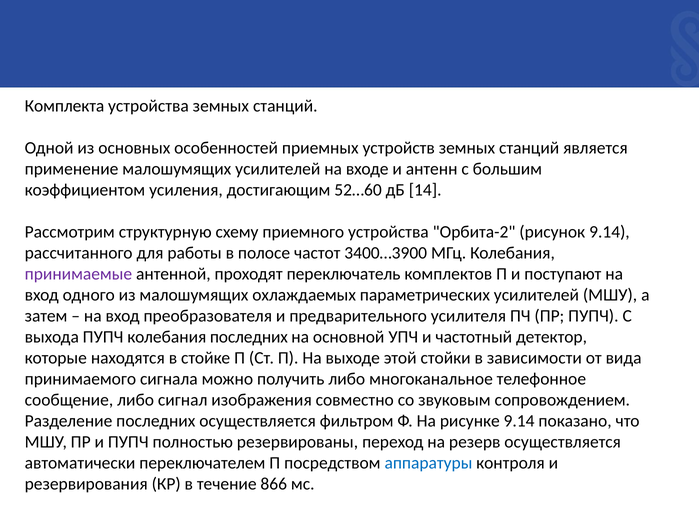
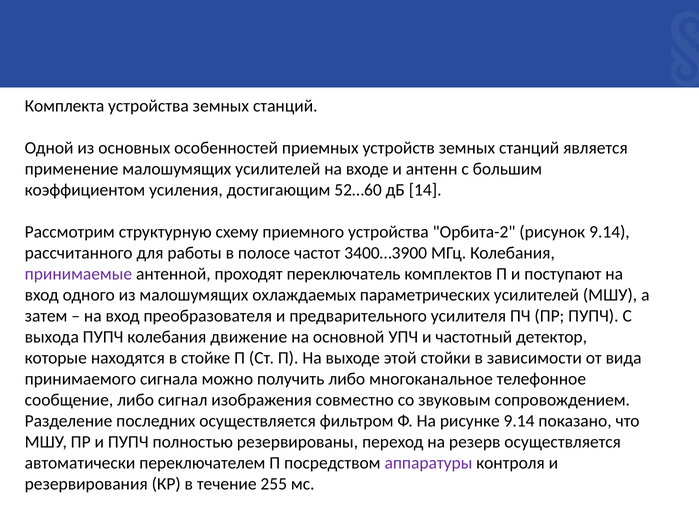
колебания последних: последних -> движение
аппаратуры colour: blue -> purple
866: 866 -> 255
